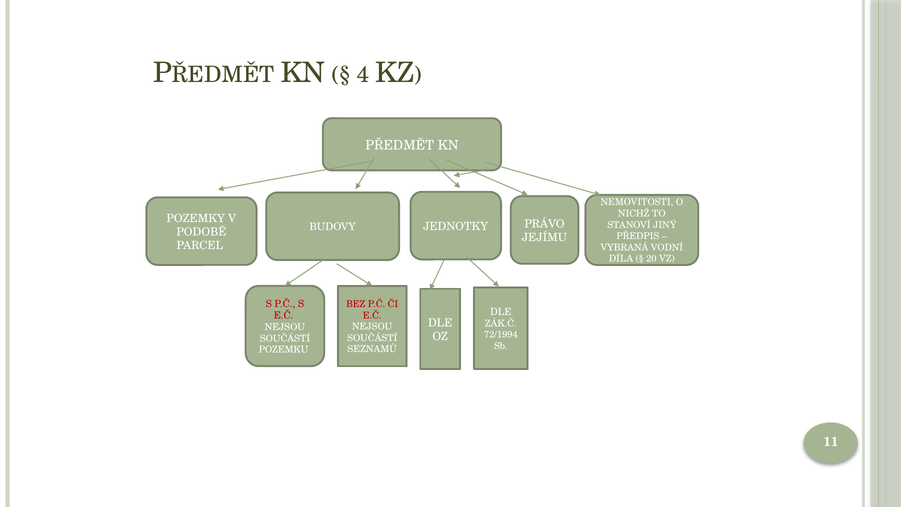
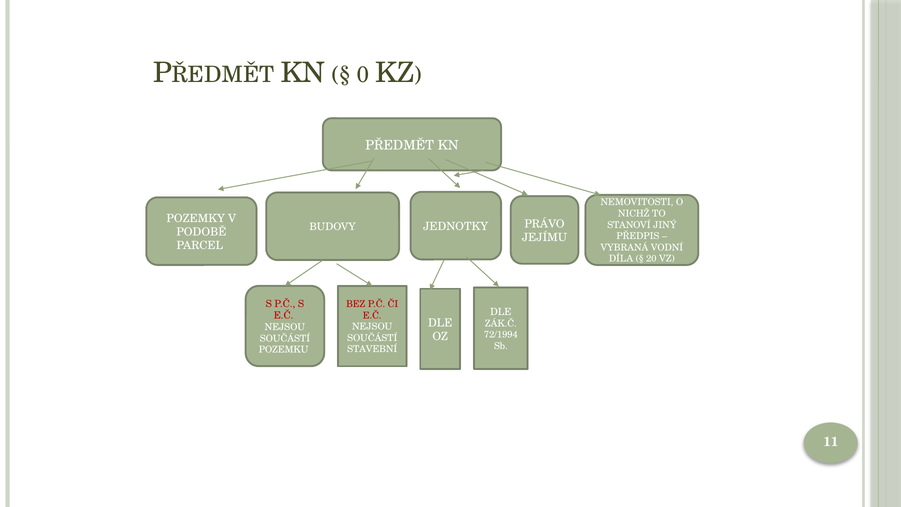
4: 4 -> 0
SEZNAMŮ: SEZNAMŮ -> STAVEBNÍ
